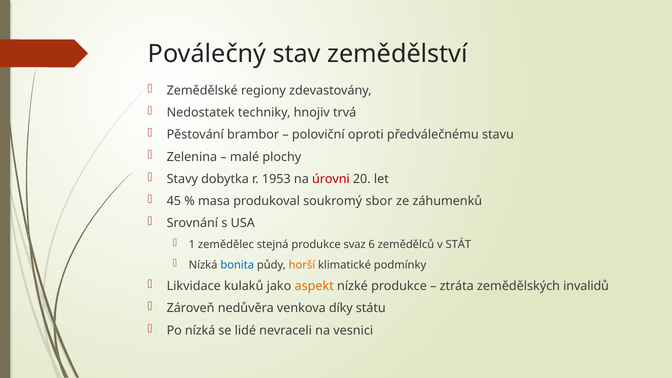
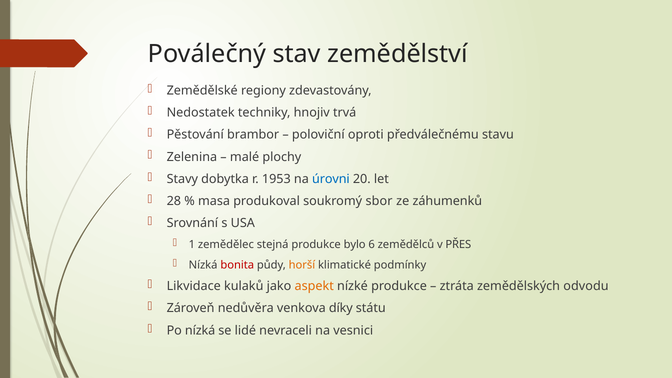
úrovni colour: red -> blue
45: 45 -> 28
svaz: svaz -> bylo
STÁT: STÁT -> PŘES
bonita colour: blue -> red
invalidů: invalidů -> odvodu
